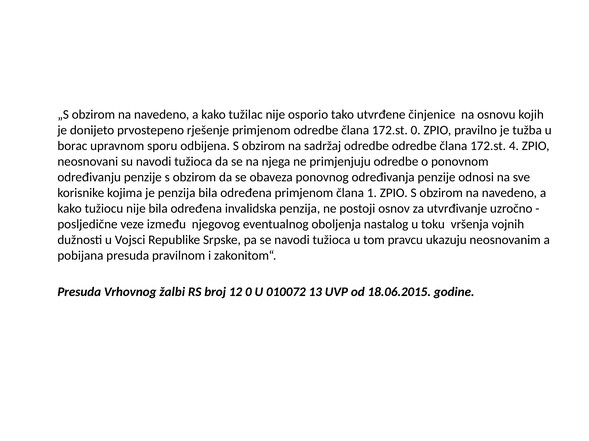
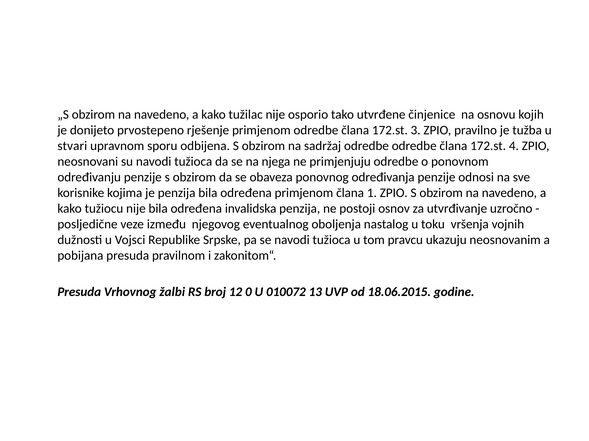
172.st 0: 0 -> 3
borac: borac -> stvari
